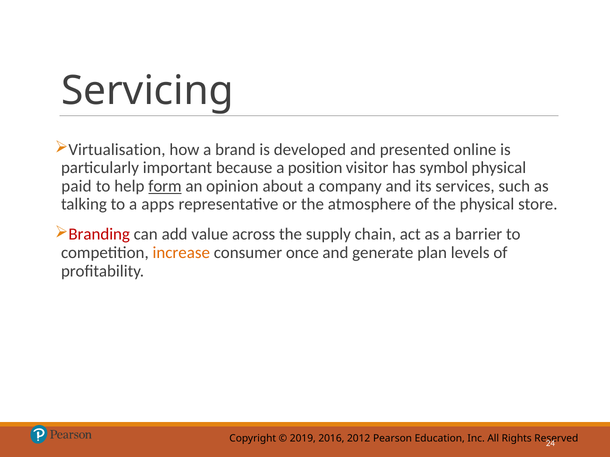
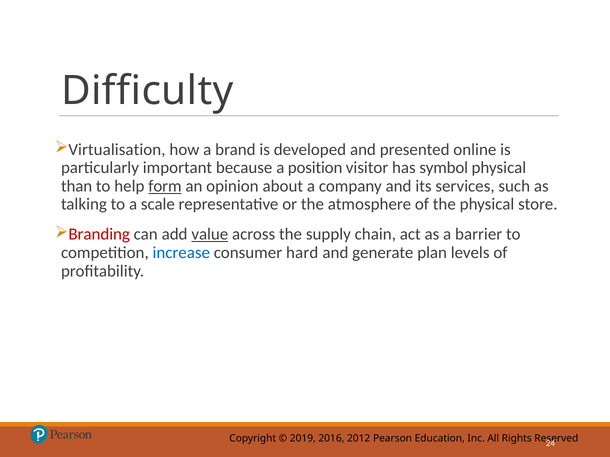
Servicing: Servicing -> Difficulty
paid: paid -> than
apps: apps -> scale
value underline: none -> present
increase colour: orange -> blue
once: once -> hard
